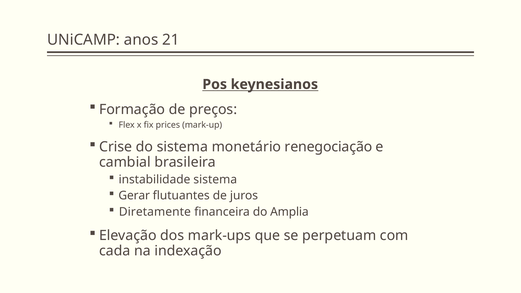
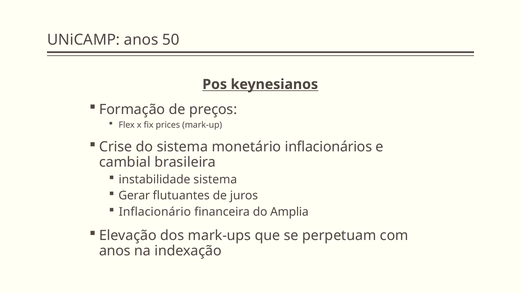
21: 21 -> 50
renegociação: renegociação -> inflacionários
Diretamente: Diretamente -> Inflacionário
cada at (115, 251): cada -> anos
